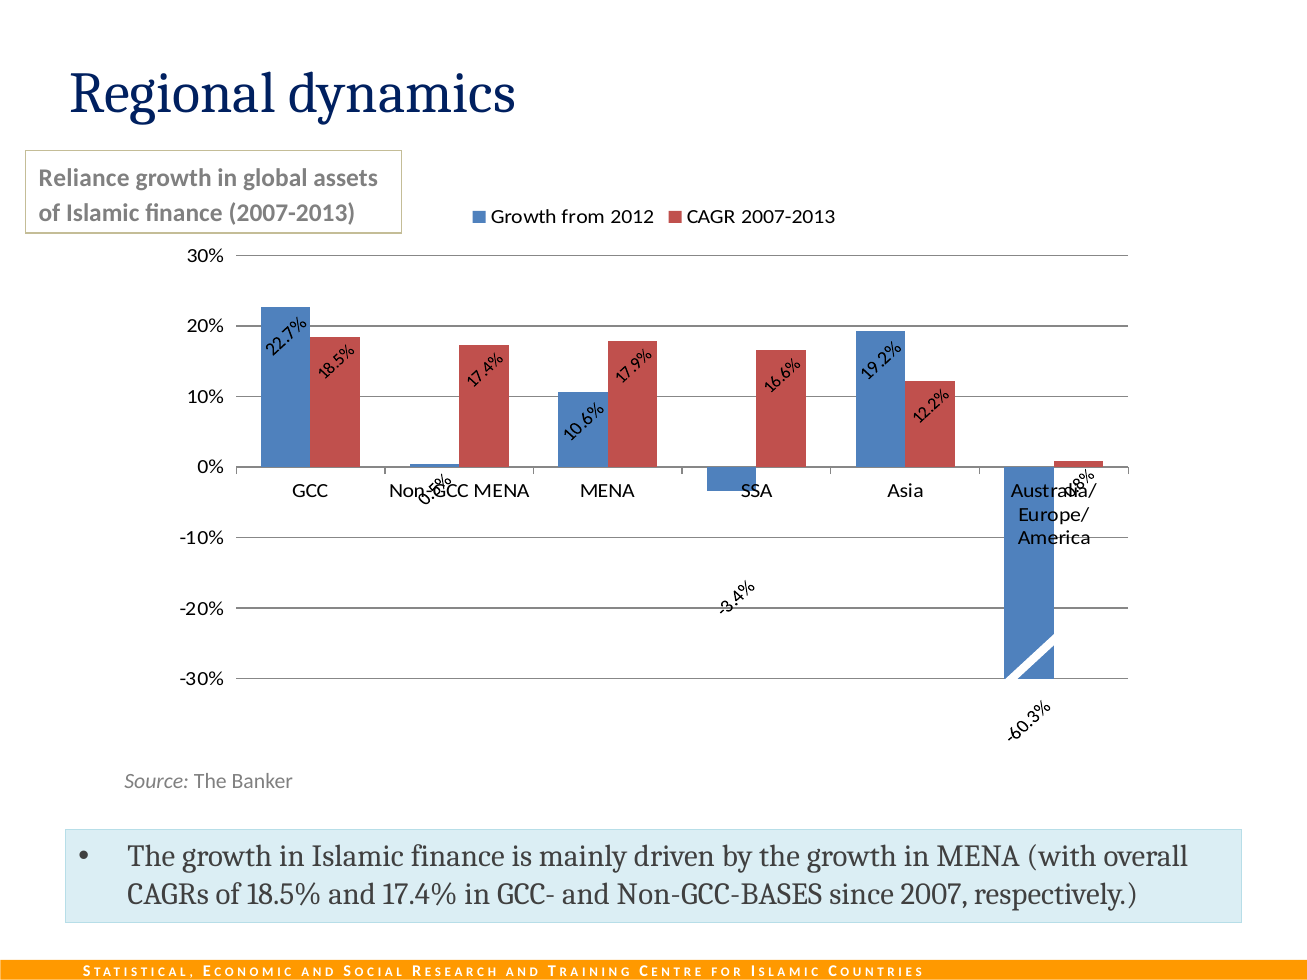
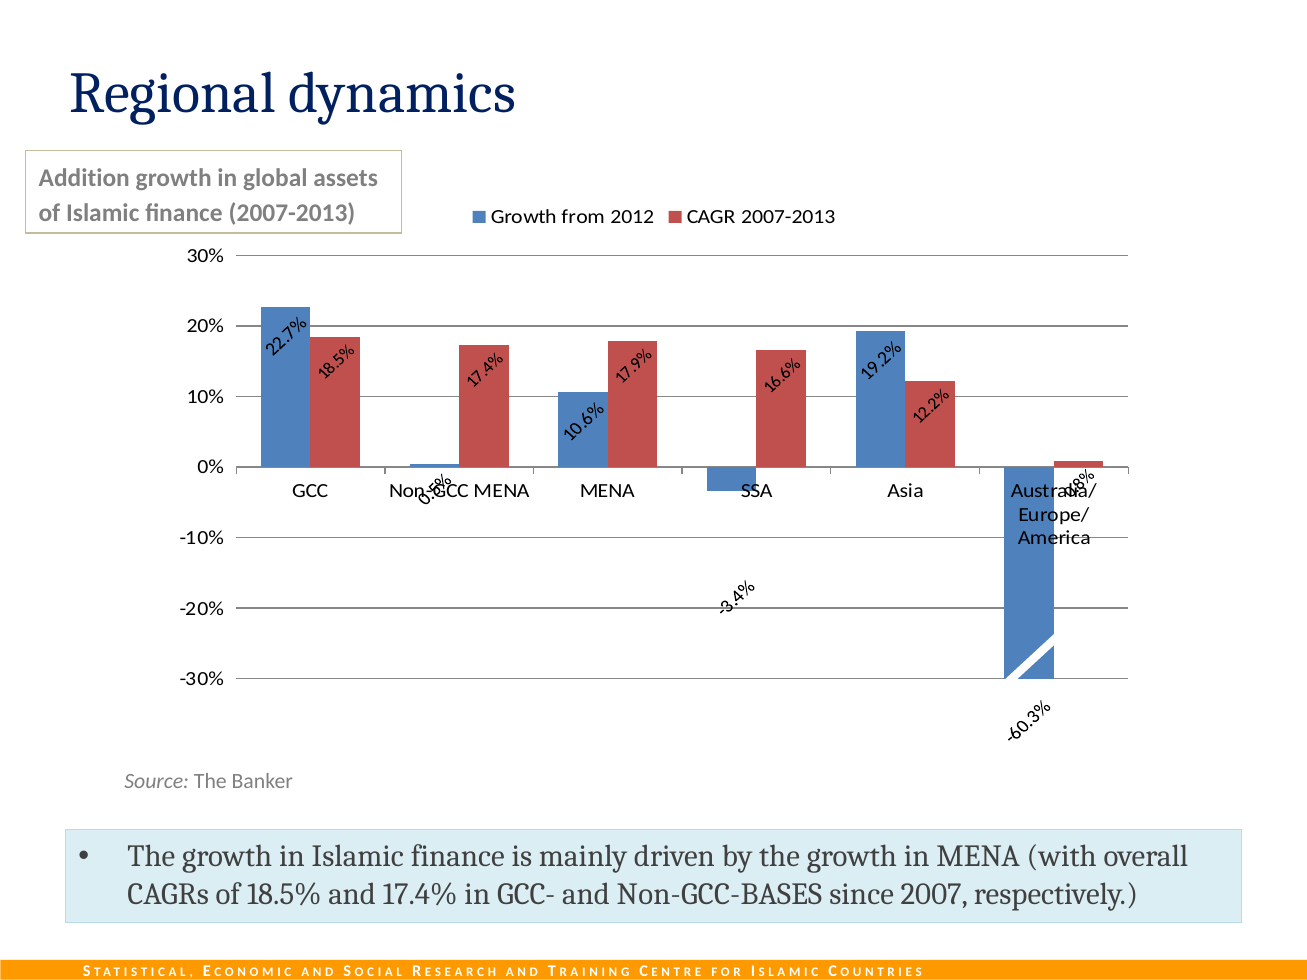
Reliance: Reliance -> Addition
